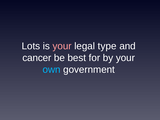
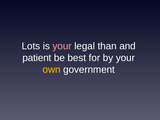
type: type -> than
cancer: cancer -> patient
own colour: light blue -> yellow
